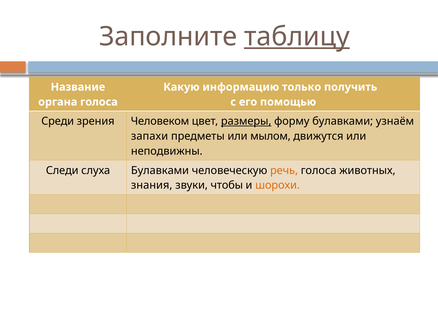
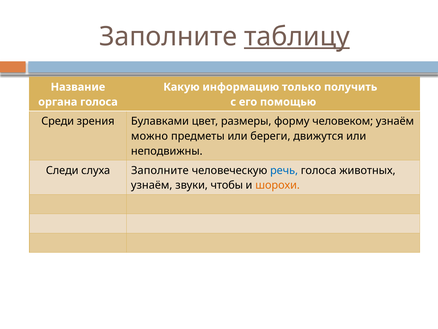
Человеком: Человеком -> Булавками
размеры underline: present -> none
форму булавками: булавками -> человеком
запахи: запахи -> можно
мылом: мылом -> береги
слуха Булавками: Булавками -> Заполните
речь colour: orange -> blue
знания at (152, 185): знания -> узнаём
